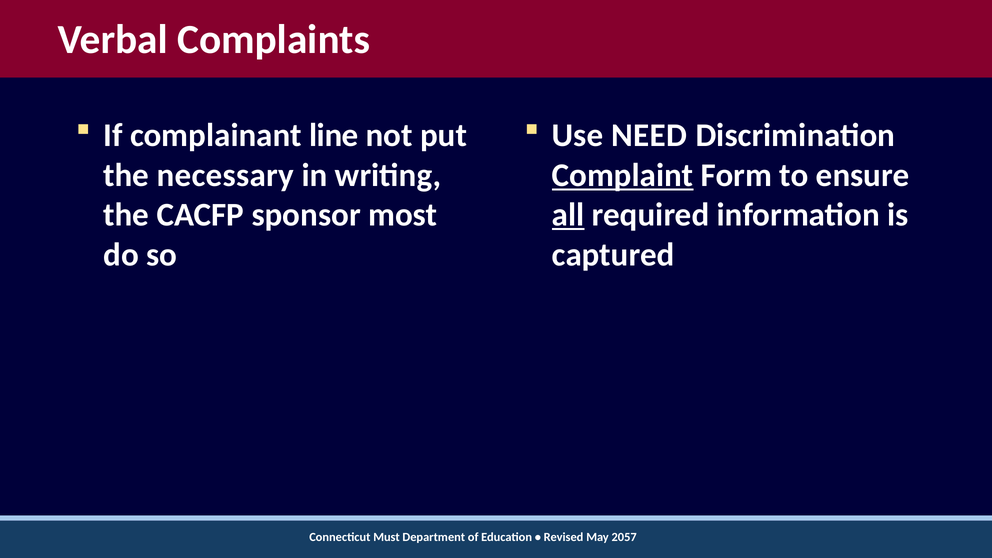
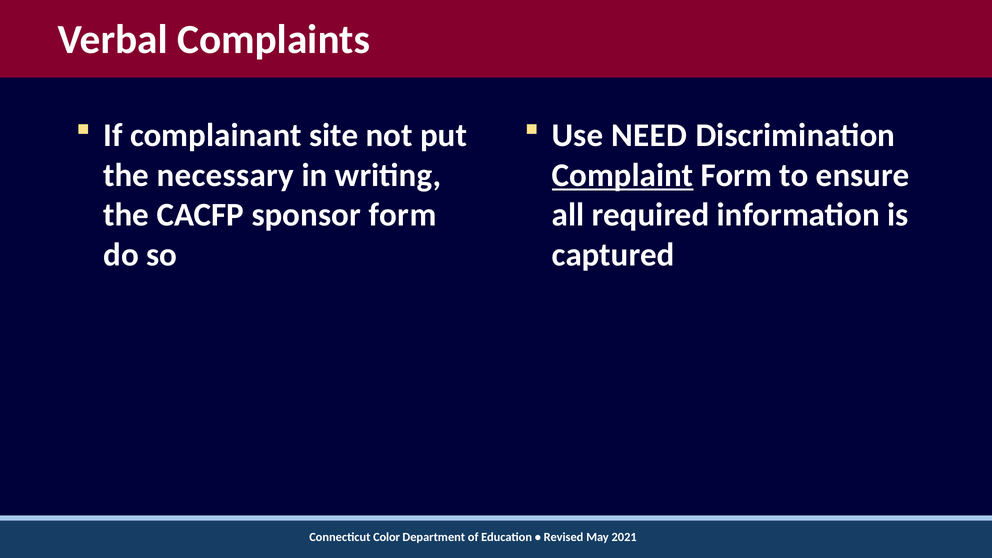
line: line -> site
sponsor most: most -> form
all underline: present -> none
Must: Must -> Color
2057: 2057 -> 2021
